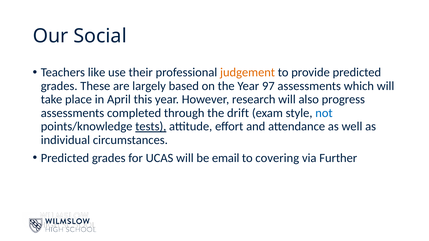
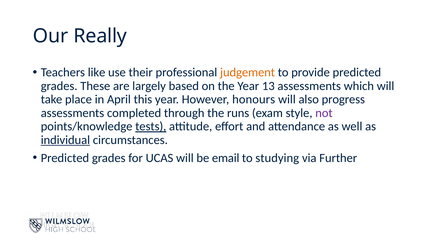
Social: Social -> Really
97: 97 -> 13
research: research -> honours
drift: drift -> runs
not colour: blue -> purple
individual underline: none -> present
covering: covering -> studying
